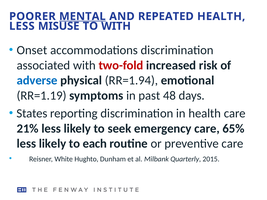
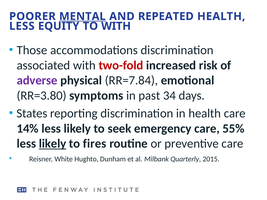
MISUSE: MISUSE -> EQUITY
Onset: Onset -> Those
adverse colour: blue -> purple
RR=1.94: RR=1.94 -> RR=7.84
RR=1.19: RR=1.19 -> RR=3.80
48: 48 -> 34
21%: 21% -> 14%
65%: 65% -> 55%
likely at (53, 144) underline: none -> present
each: each -> fires
